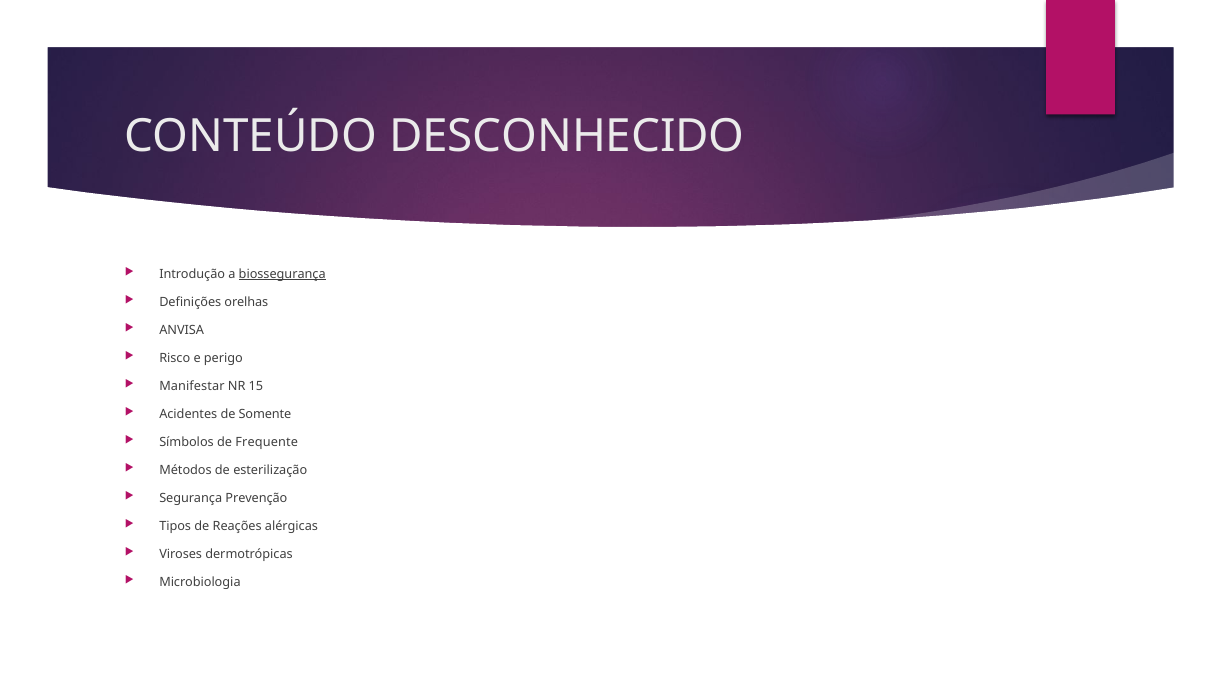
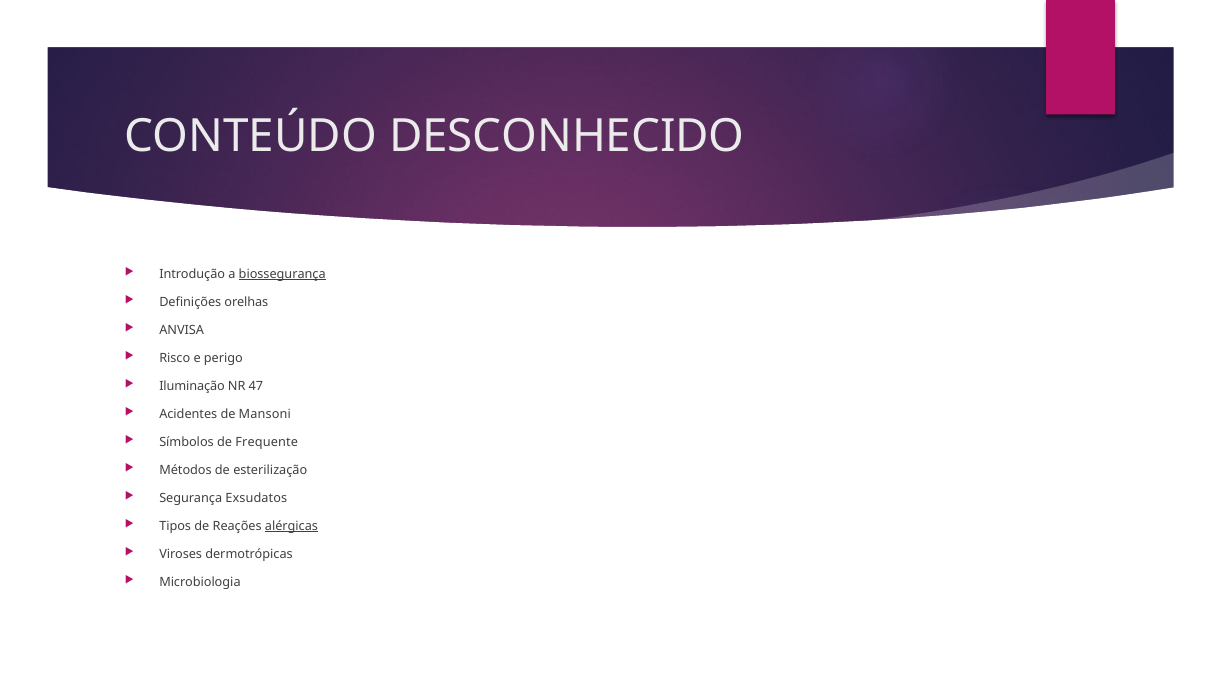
Manifestar: Manifestar -> Iluminação
15: 15 -> 47
Somente: Somente -> Mansoni
Prevenção: Prevenção -> Exsudatos
alérgicas underline: none -> present
